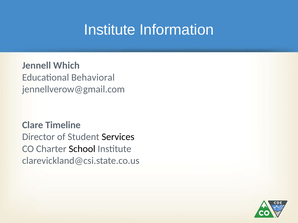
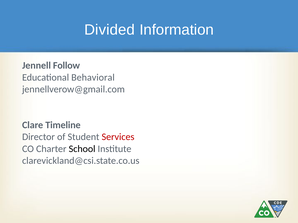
Institute at (110, 30): Institute -> Divided
Which: Which -> Follow
Services colour: black -> red
